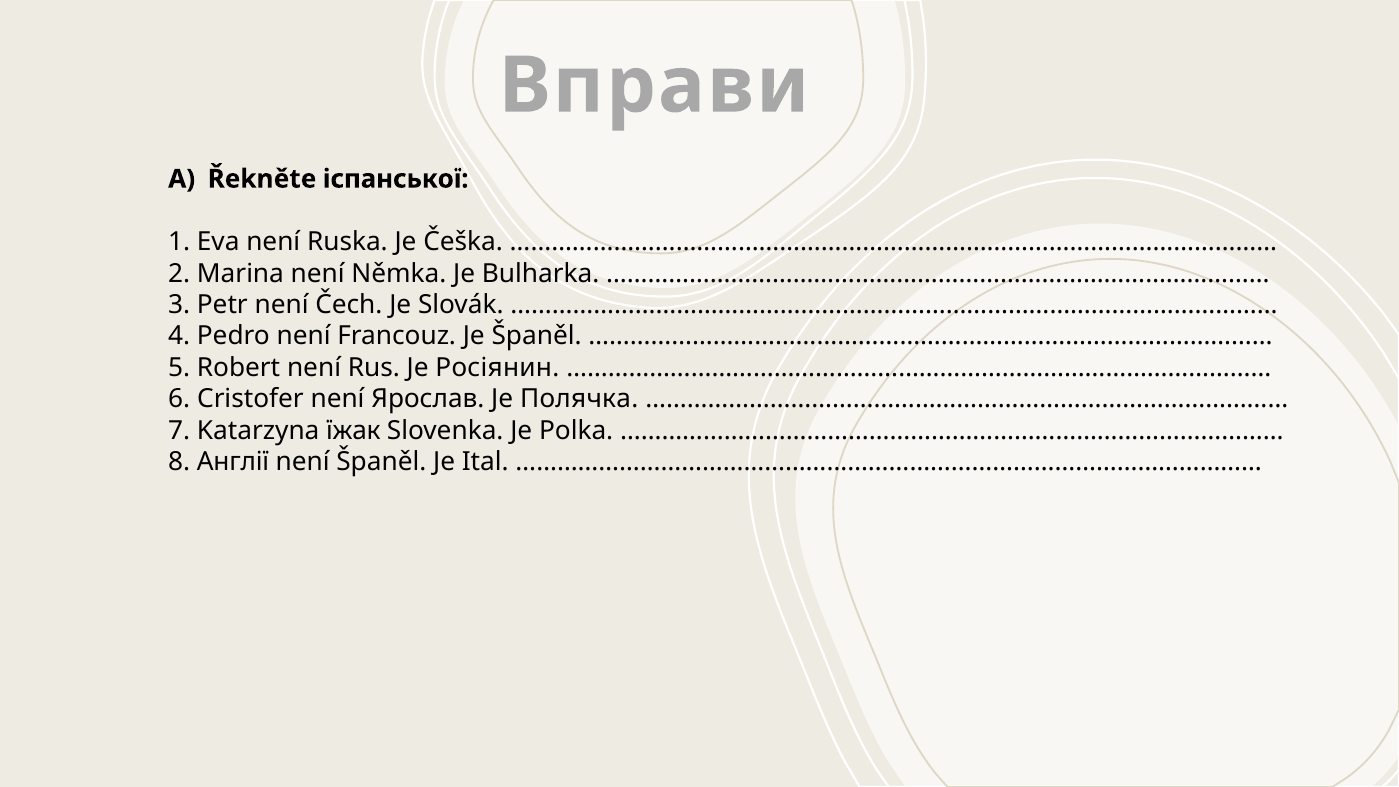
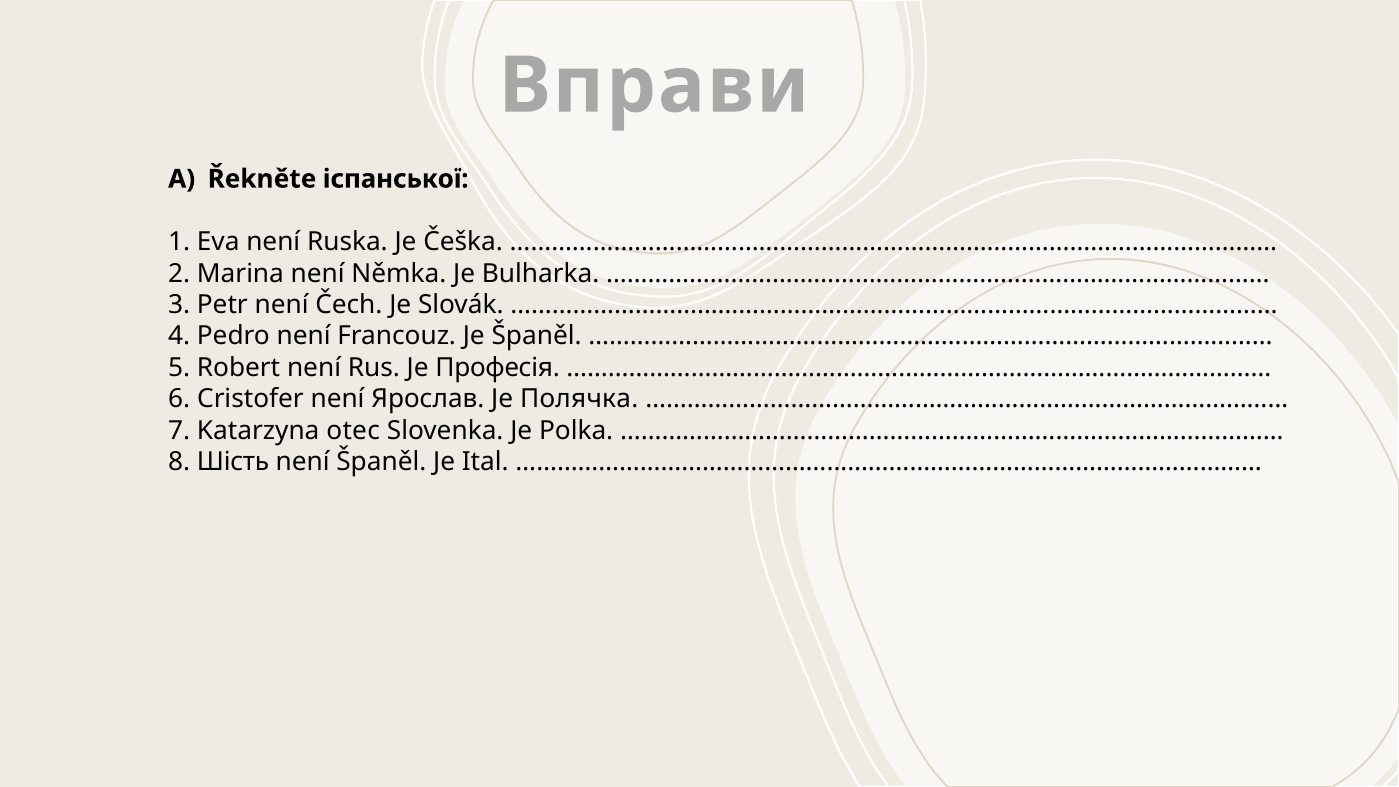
Росіянин: Росіянин -> Професія
їжак: їжак -> otec
Англії: Англії -> Шість
